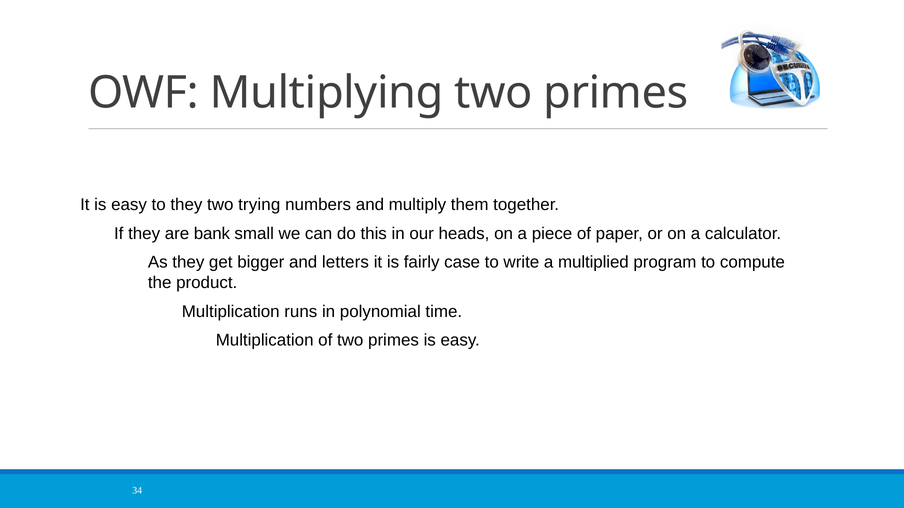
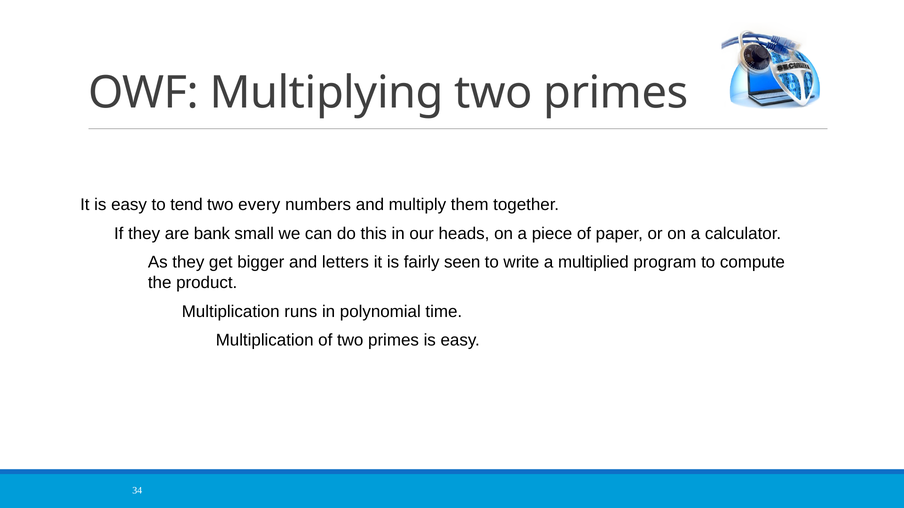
to they: they -> tend
trying: trying -> every
case: case -> seen
